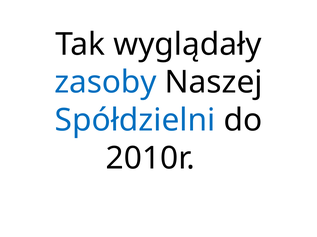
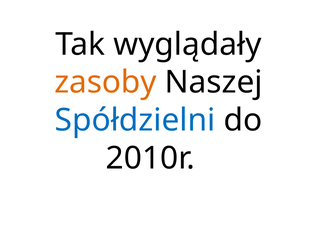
zasoby colour: blue -> orange
